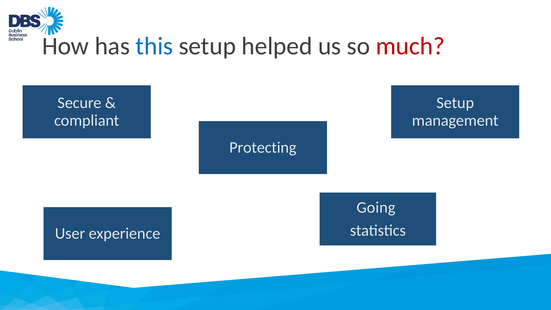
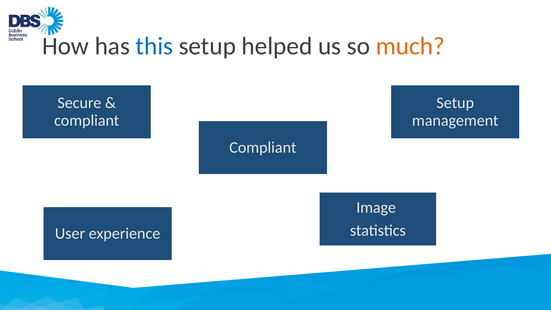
much colour: red -> orange
Protecting at (263, 147): Protecting -> Compliant
Going: Going -> Image
